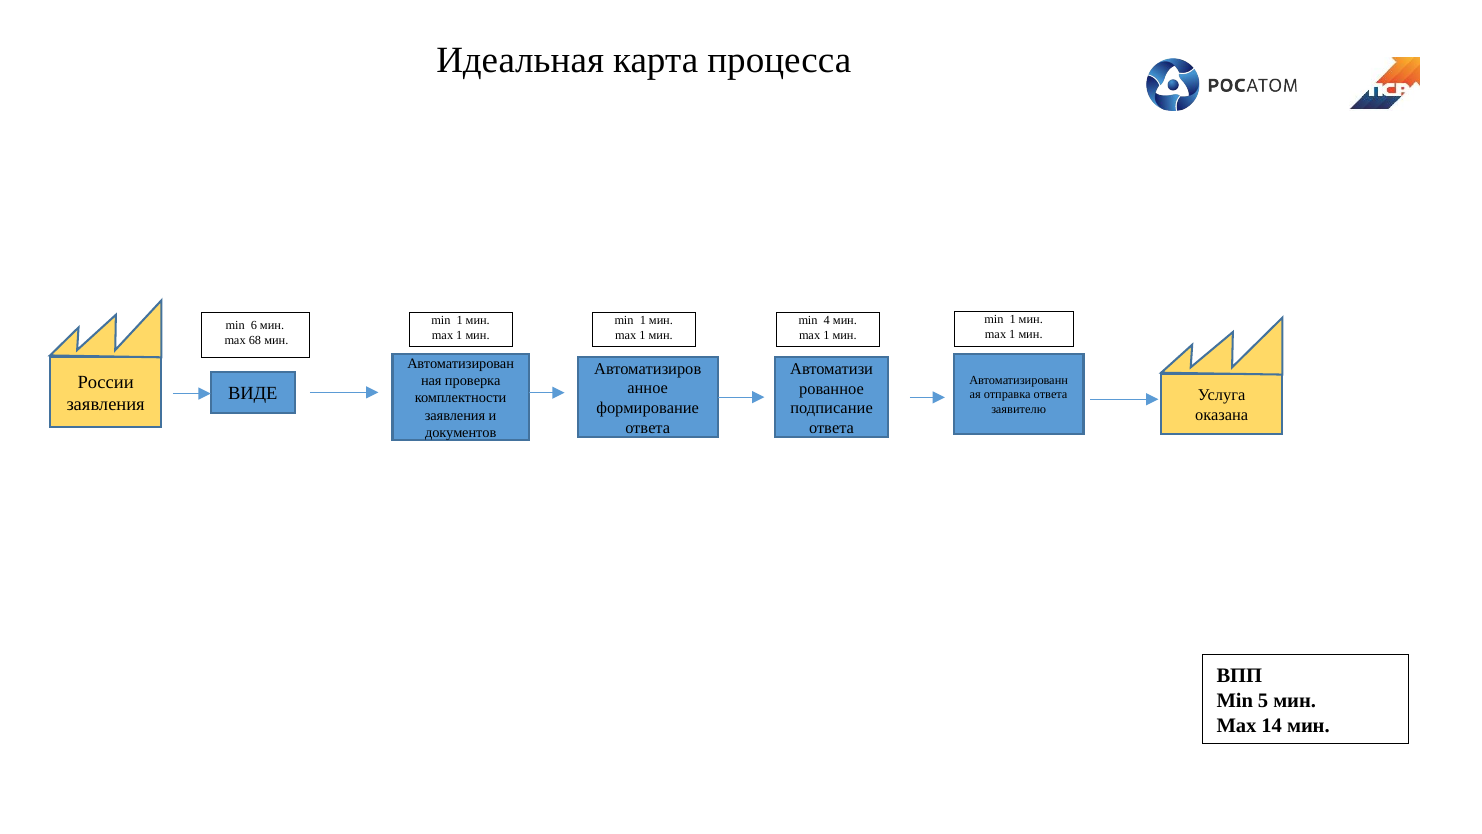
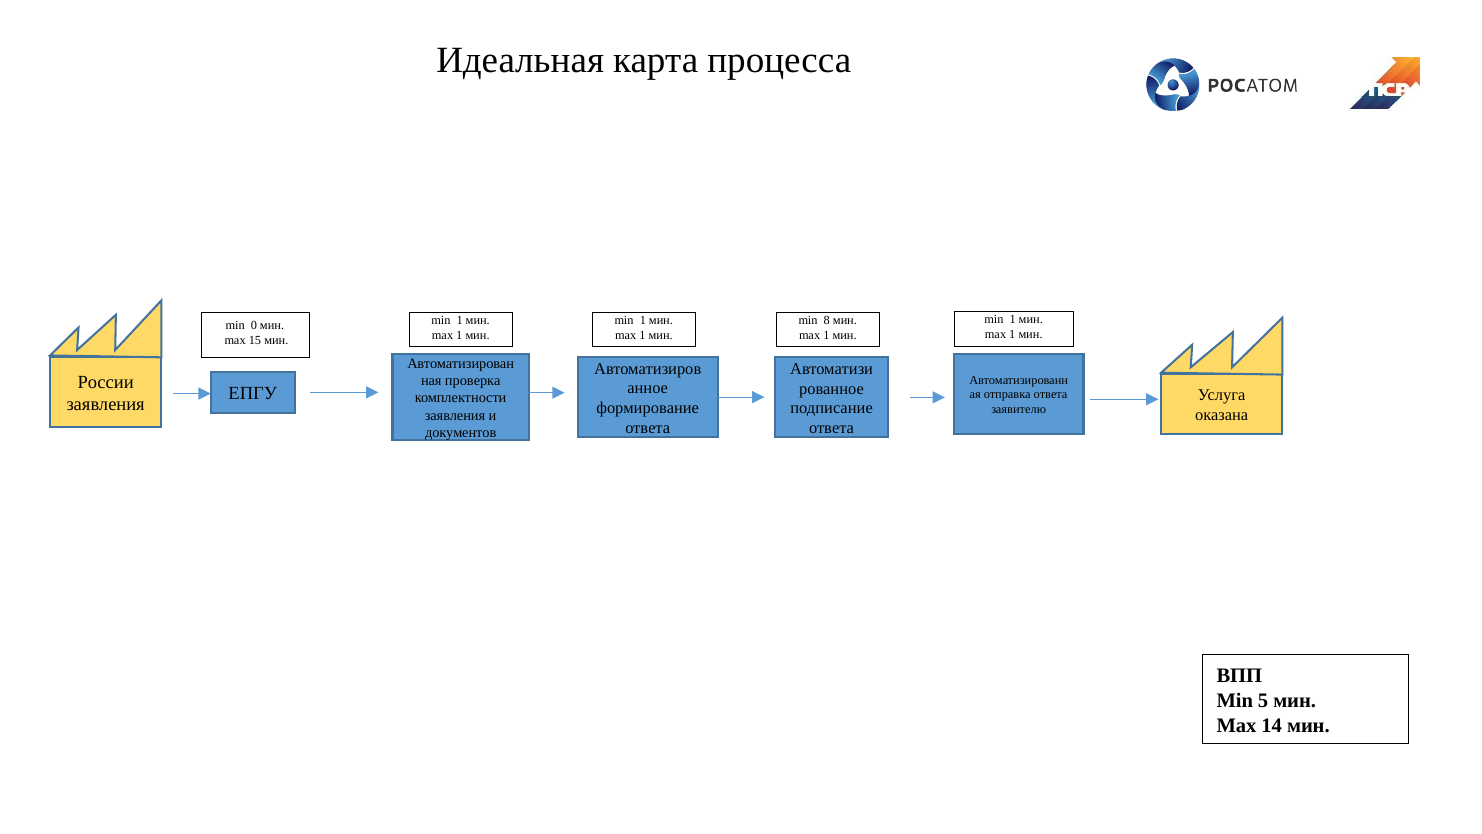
4: 4 -> 8
6: 6 -> 0
68: 68 -> 15
ВИДЕ: ВИДЕ -> ЕПГУ
